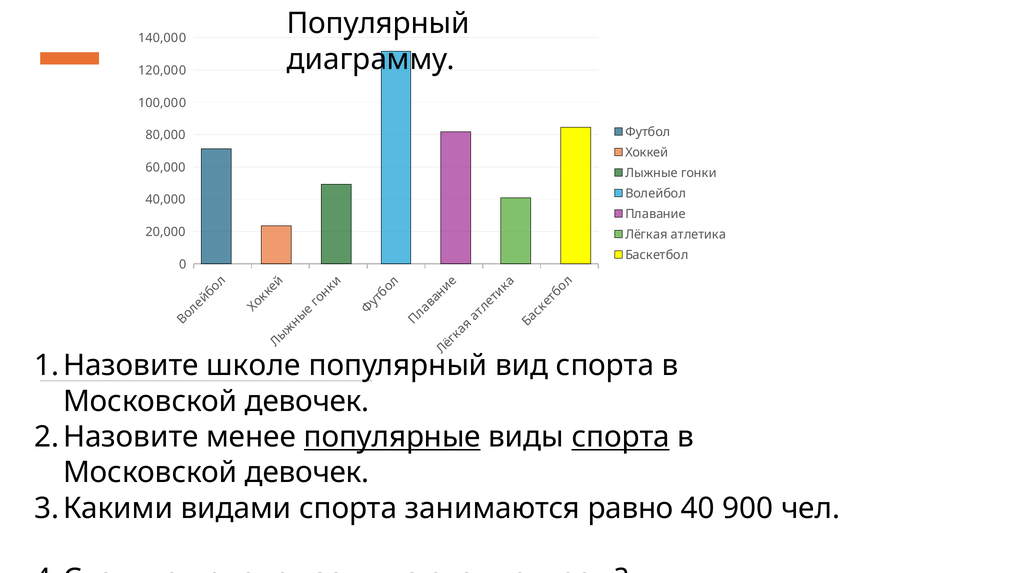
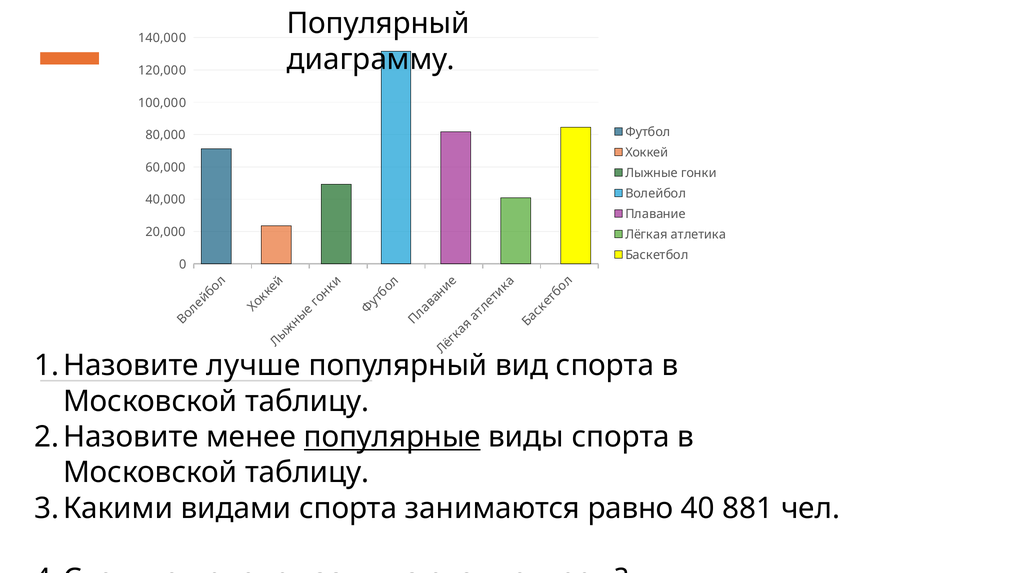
школе: школе -> лучше
девочек at (307, 401): девочек -> таблицу
спорта at (621, 437) underline: present -> none
девочек at (307, 472): девочек -> таблицу
900: 900 -> 881
